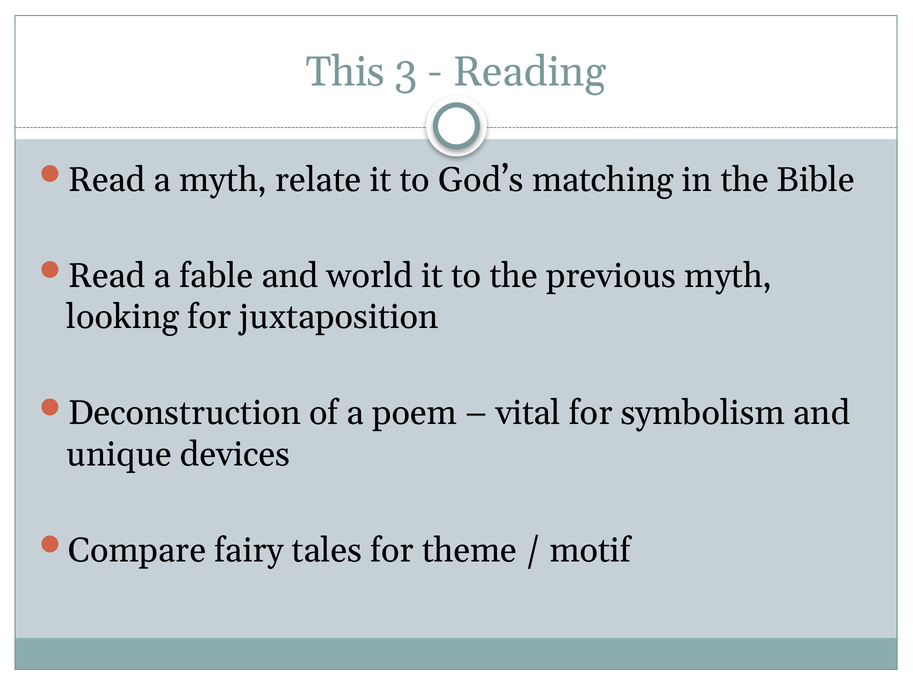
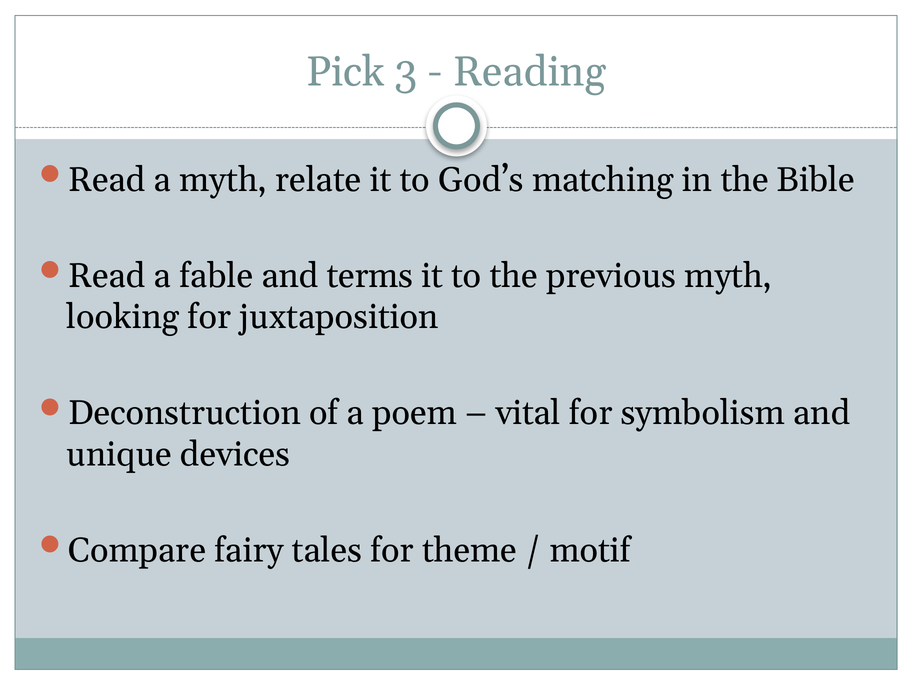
This: This -> Pick
world: world -> terms
